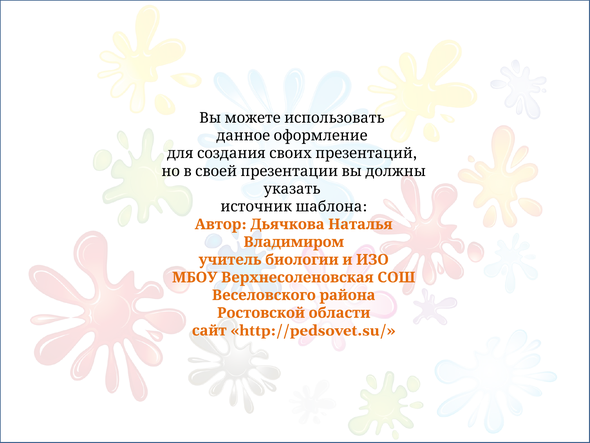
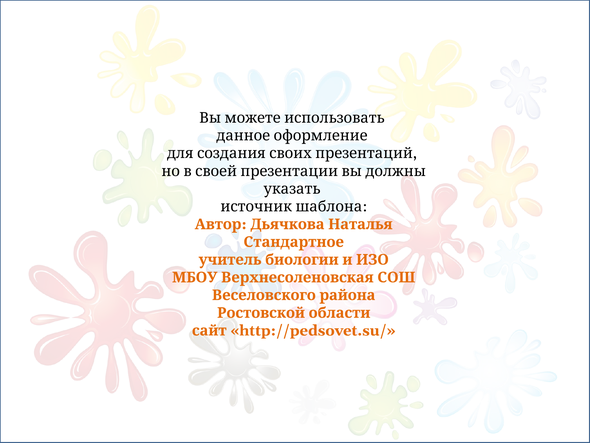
Владимиром: Владимиром -> Стандартное
